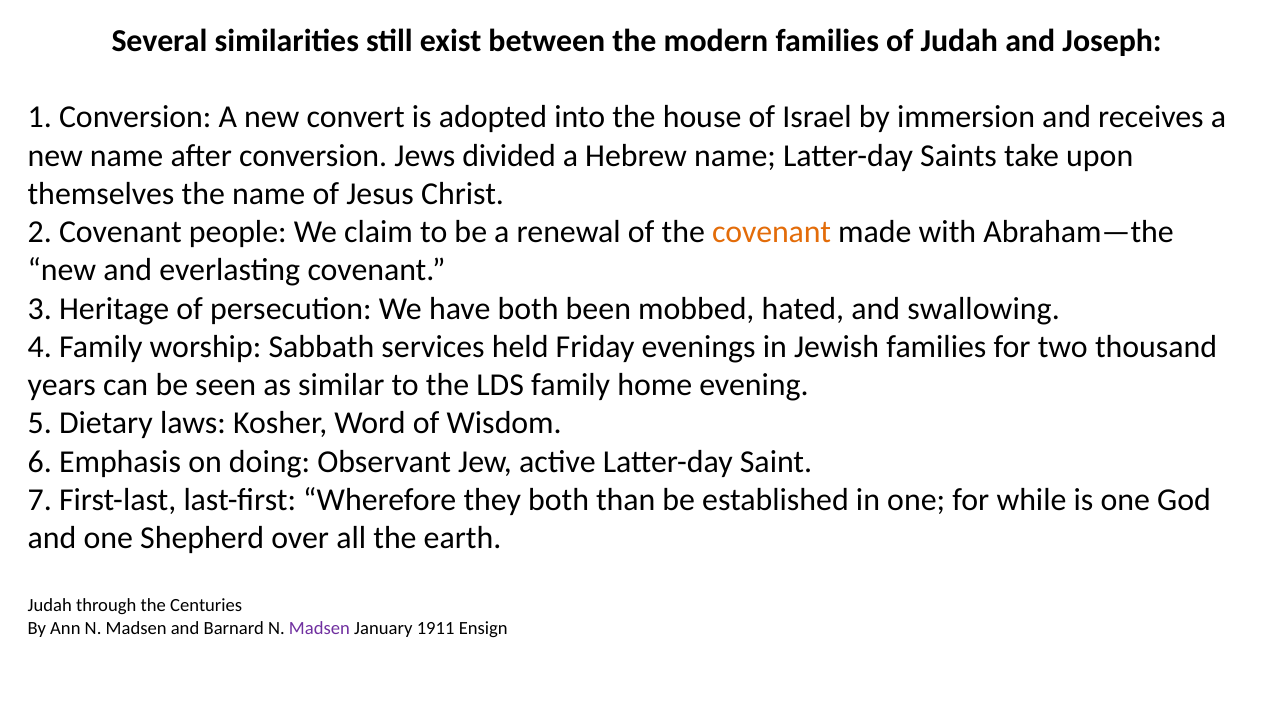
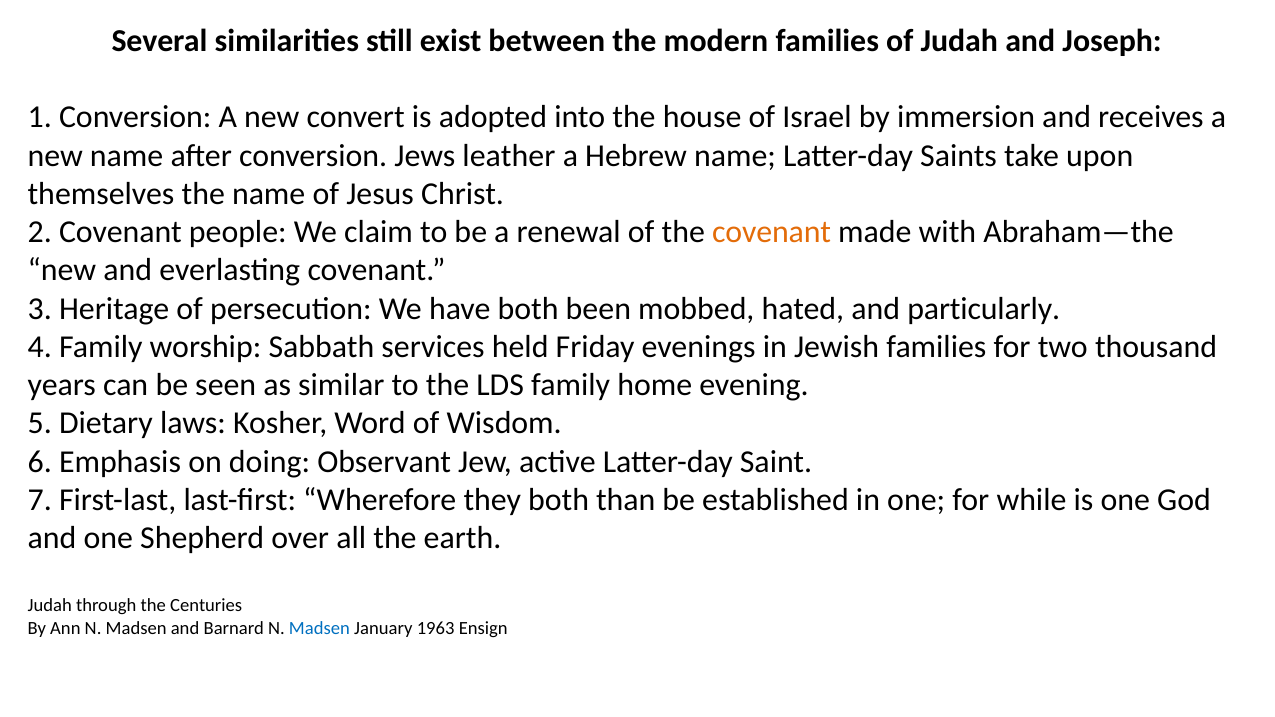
divided: divided -> leather
swallowing: swallowing -> particularly
Madsen at (319, 628) colour: purple -> blue
1911: 1911 -> 1963
